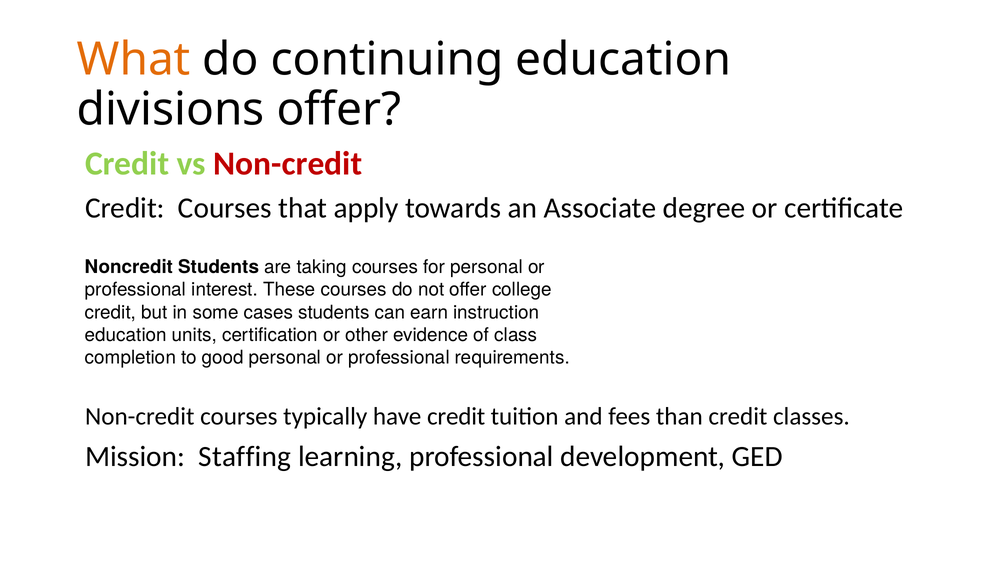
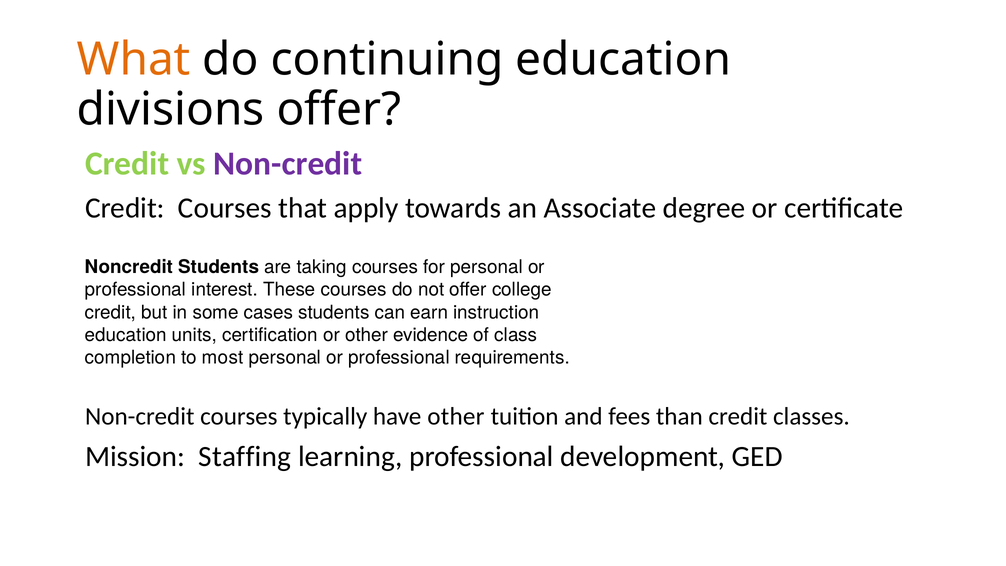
Non-credit at (288, 164) colour: red -> purple
good: good -> most
have credit: credit -> other
